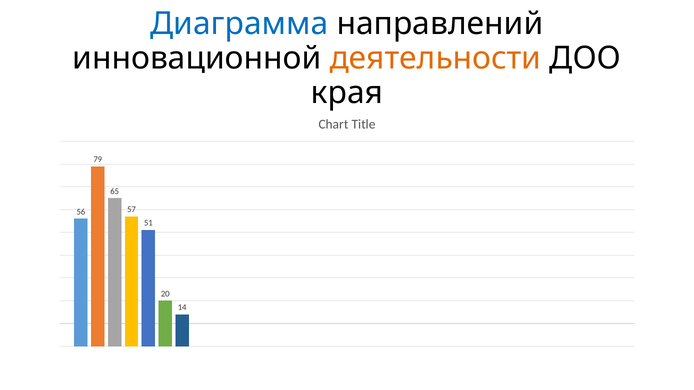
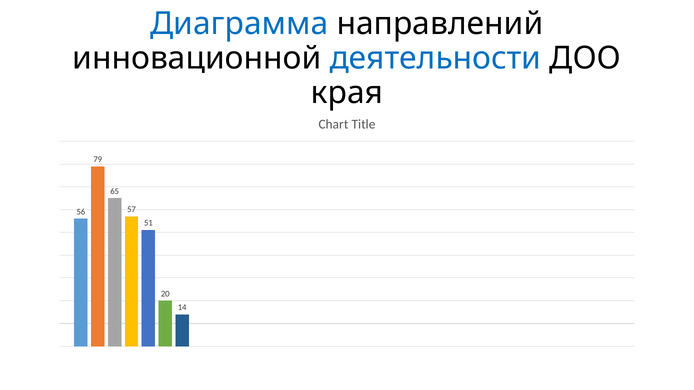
деятельности colour: orange -> blue
